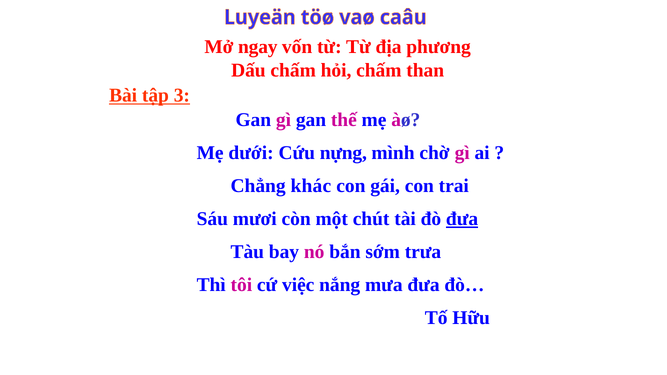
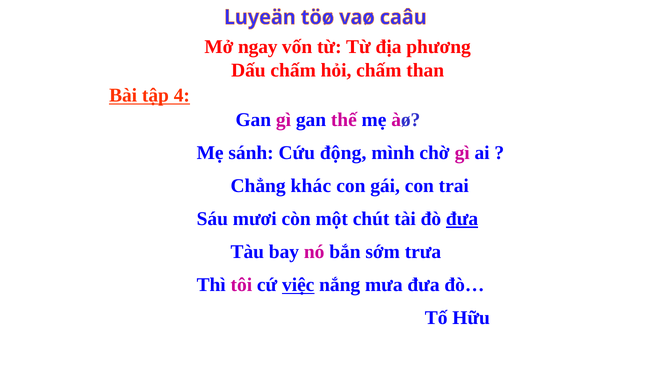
3: 3 -> 4
dưới: dưới -> sánh
nựng: nựng -> động
việc underline: none -> present
